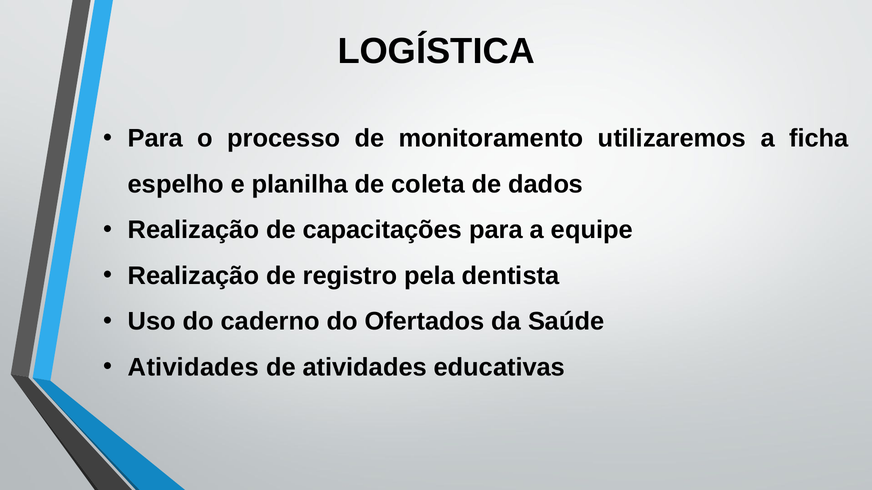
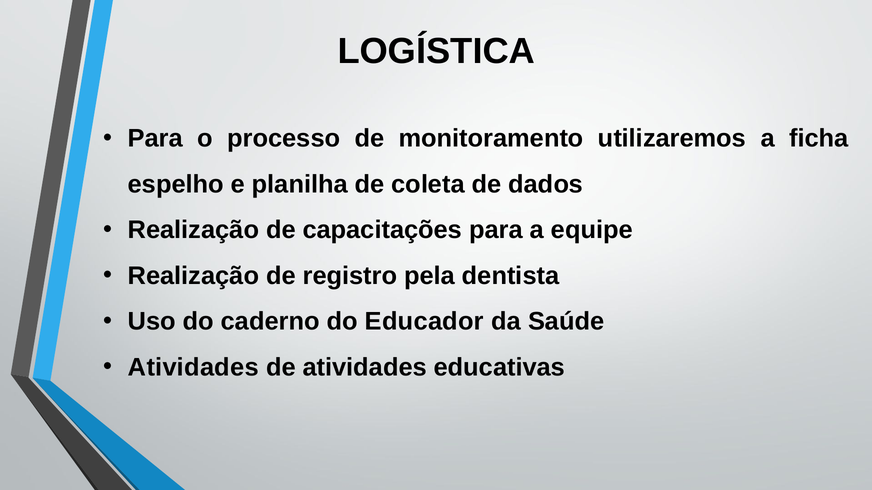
Ofertados: Ofertados -> Educador
